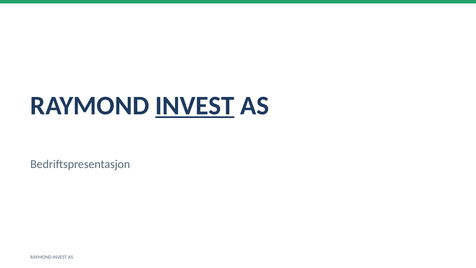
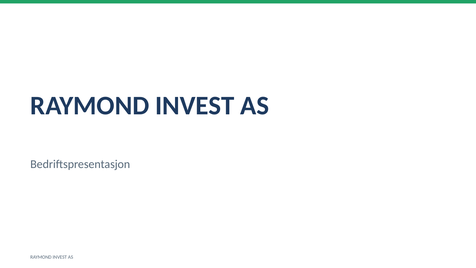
INVEST at (195, 106) underline: present -> none
